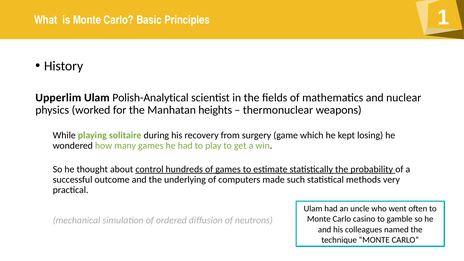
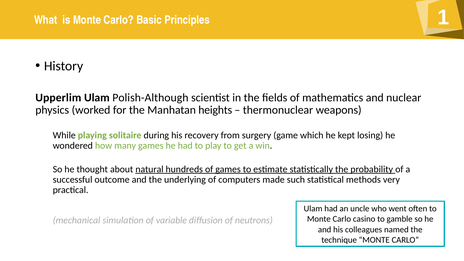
Polish-Analytical: Polish-Analytical -> Polish-Although
control: control -> natural
ordered: ordered -> variable
